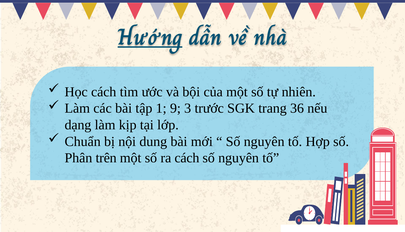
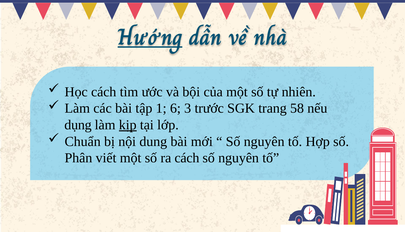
9: 9 -> 6
36: 36 -> 58
dạng: dạng -> dụng
kịp underline: none -> present
trên: trên -> viết
